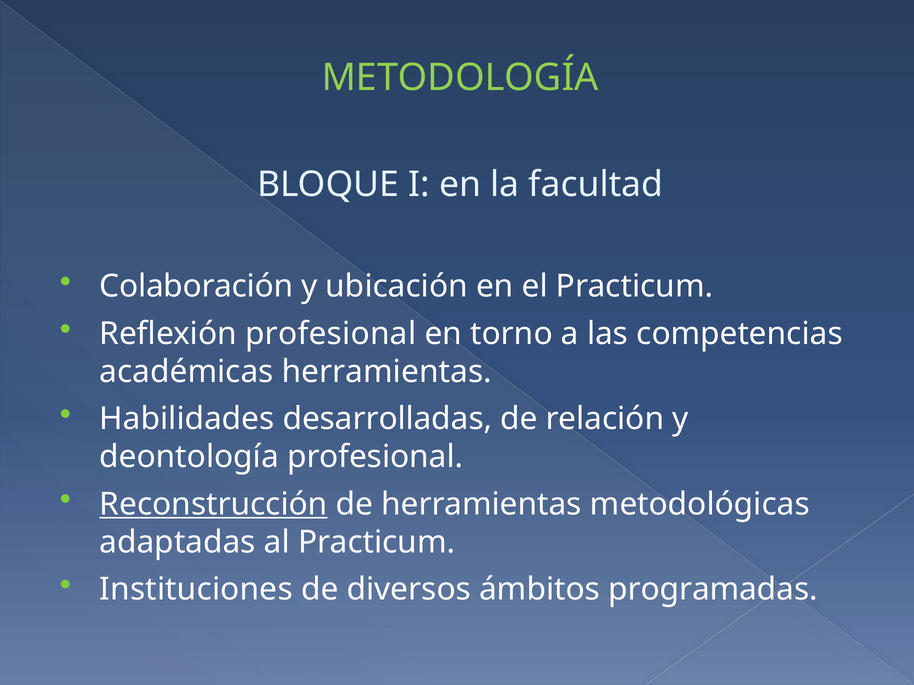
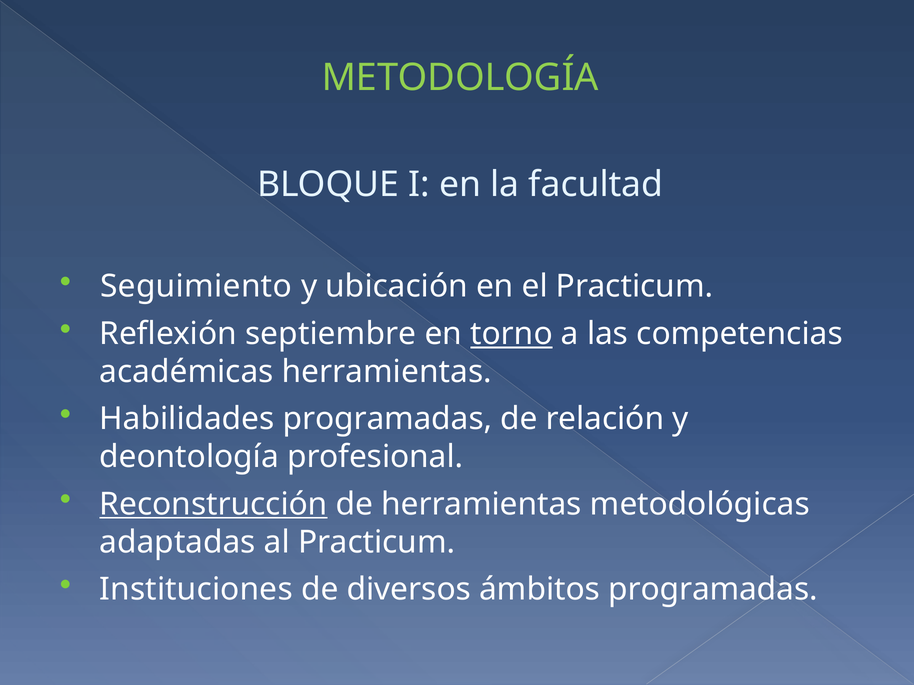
Colaboración: Colaboración -> Seguimiento
Reflexión profesional: profesional -> septiembre
torno underline: none -> present
Habilidades desarrolladas: desarrolladas -> programadas
